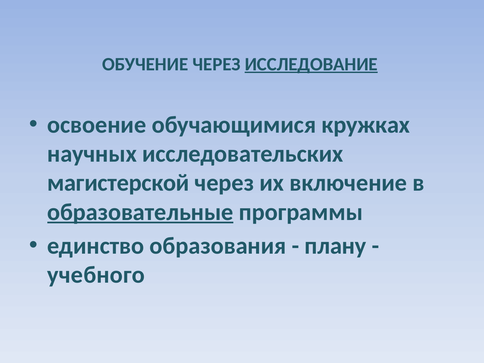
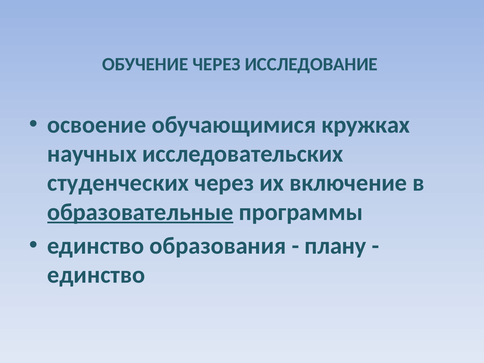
ИССЛЕДОВАНИЕ underline: present -> none
магистерской: магистерской -> студенческих
учебного at (96, 275): учебного -> единство
